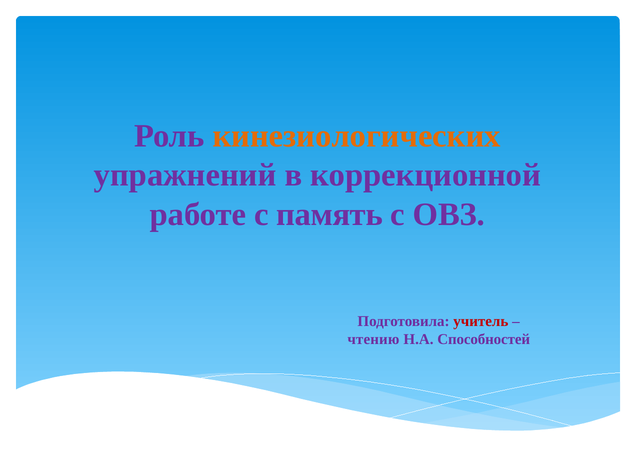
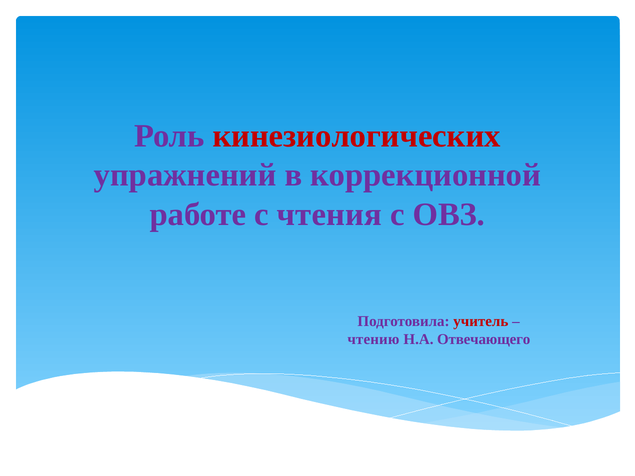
кинезиологических colour: orange -> red
память: память -> чтения
Способностей: Способностей -> Отвечающего
